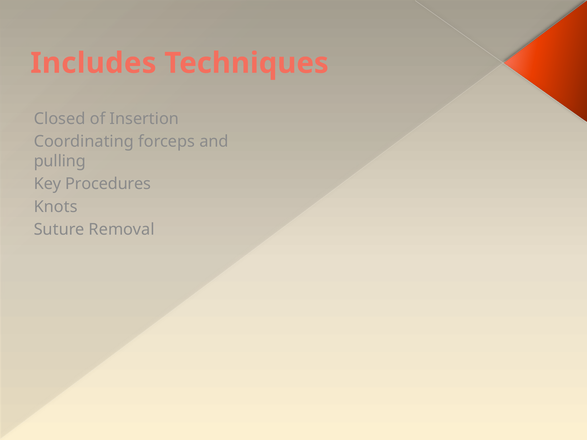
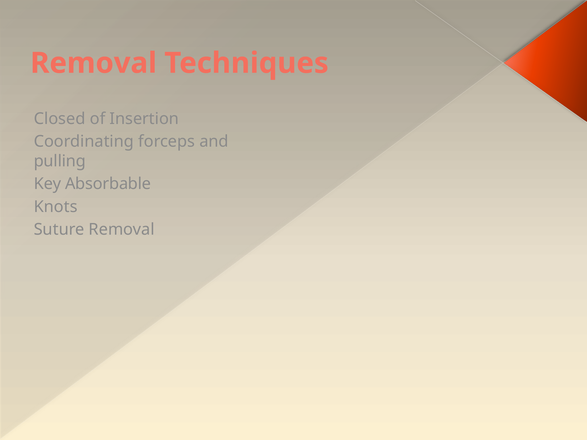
Includes at (93, 63): Includes -> Removal
Procedures: Procedures -> Absorbable
